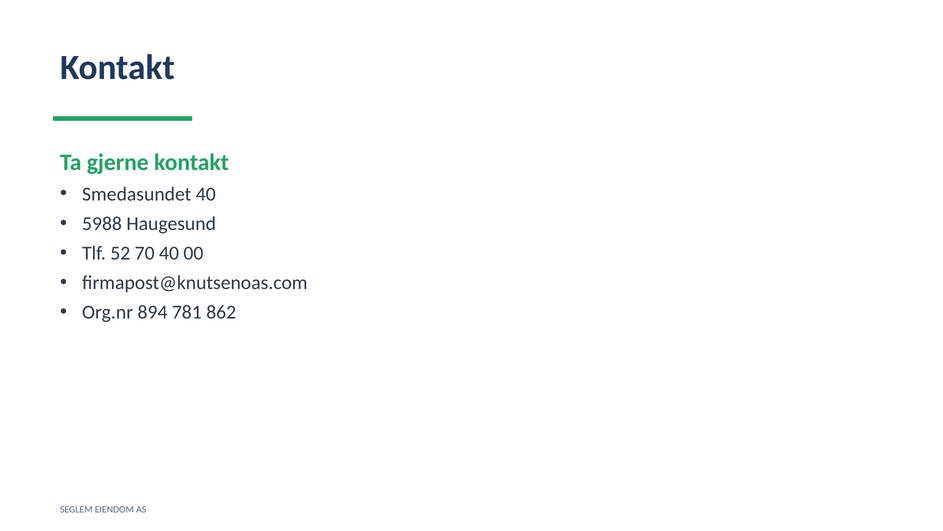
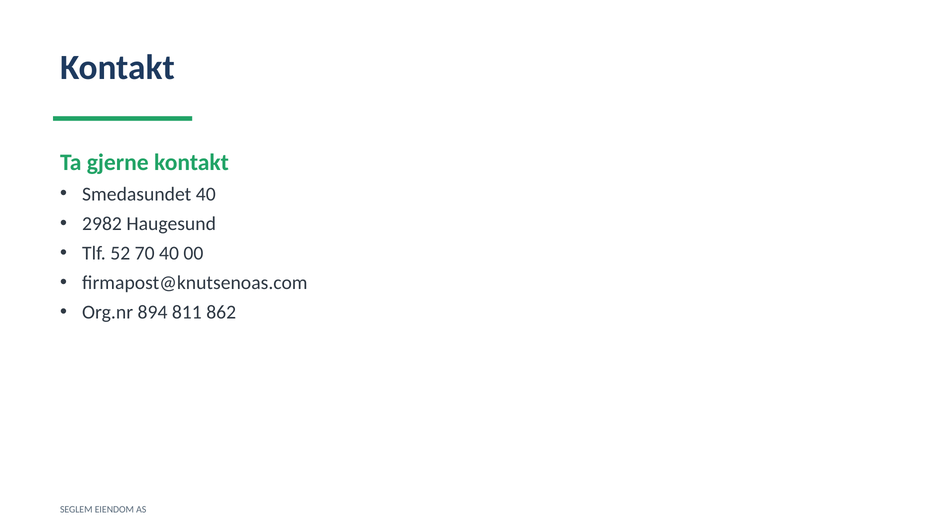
5988: 5988 -> 2982
781: 781 -> 811
